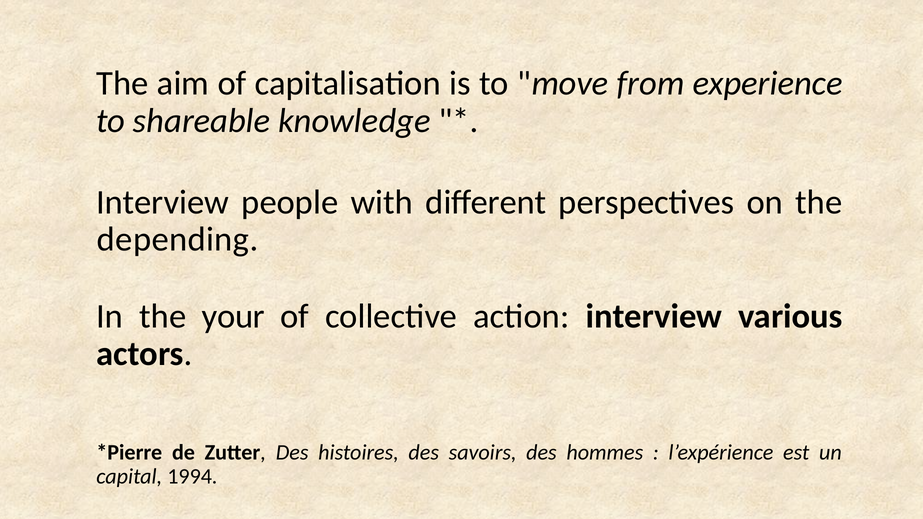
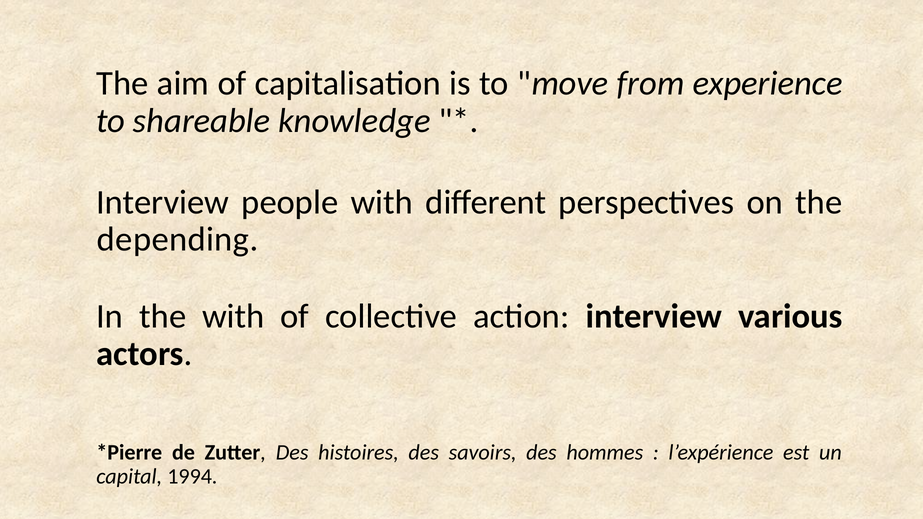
the your: your -> with
